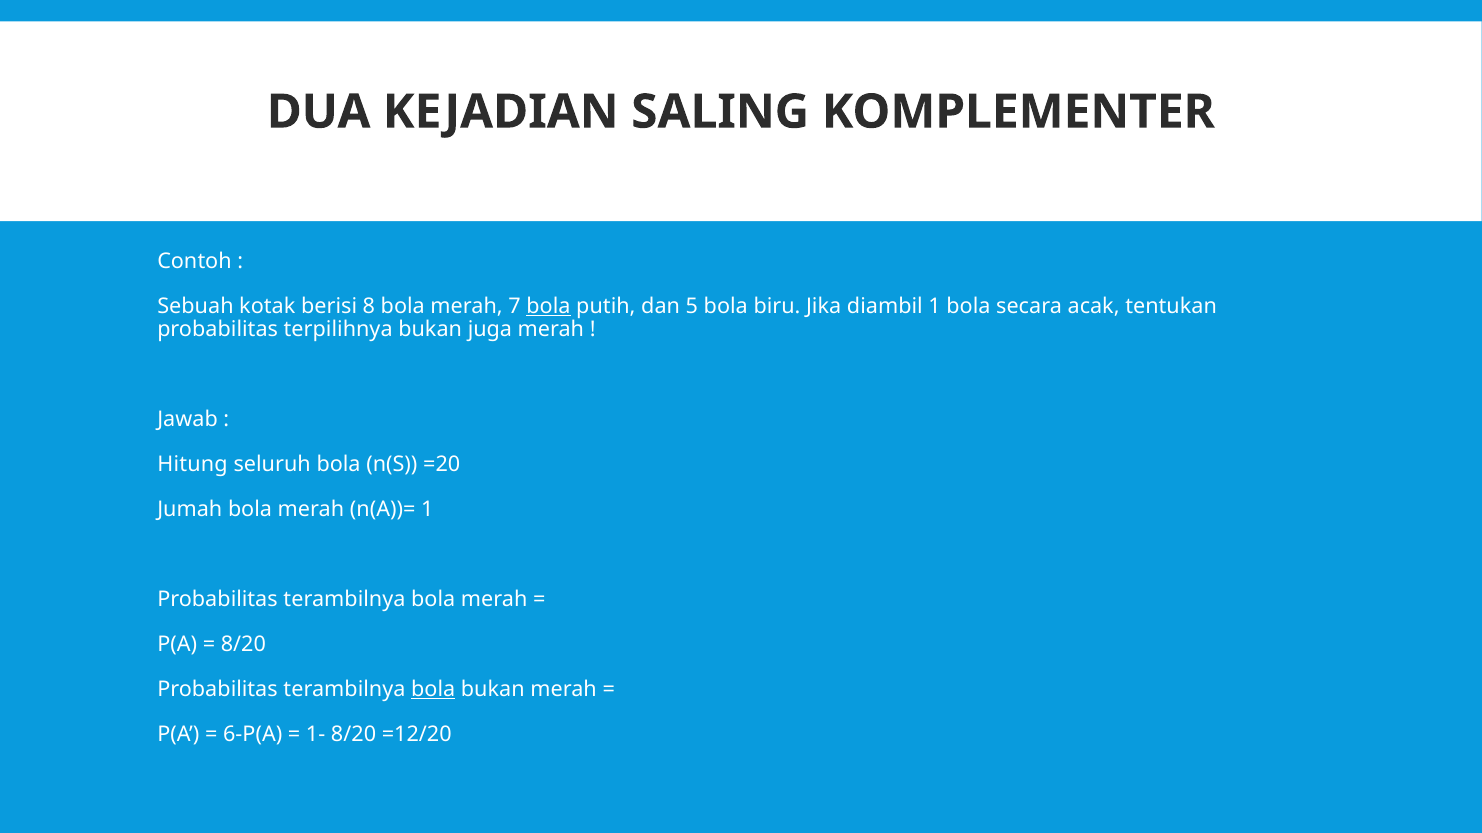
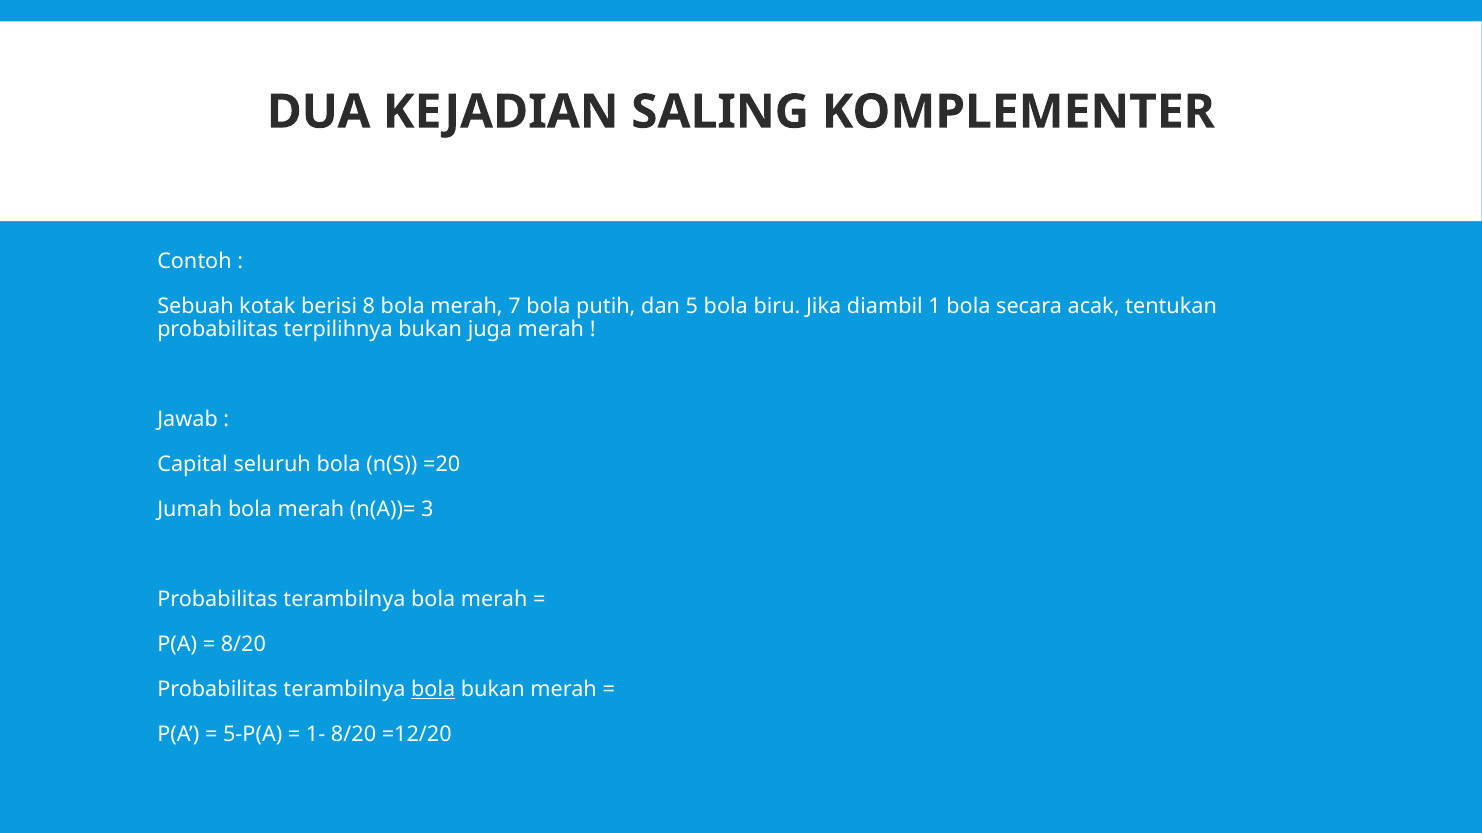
bola at (548, 307) underline: present -> none
Hitung: Hitung -> Capital
n(A))= 1: 1 -> 3
6-P(A: 6-P(A -> 5-P(A
